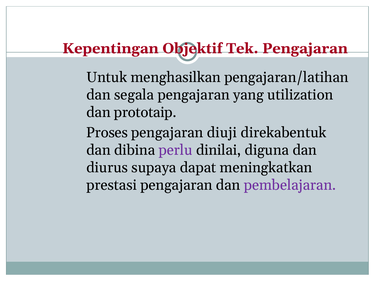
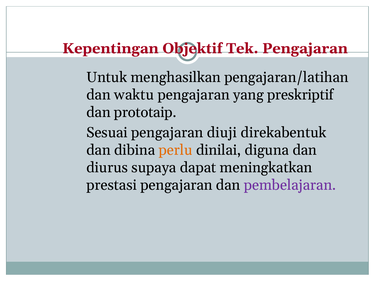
segala: segala -> waktu
utilization: utilization -> preskriptif
Proses: Proses -> Sesuai
perlu colour: purple -> orange
